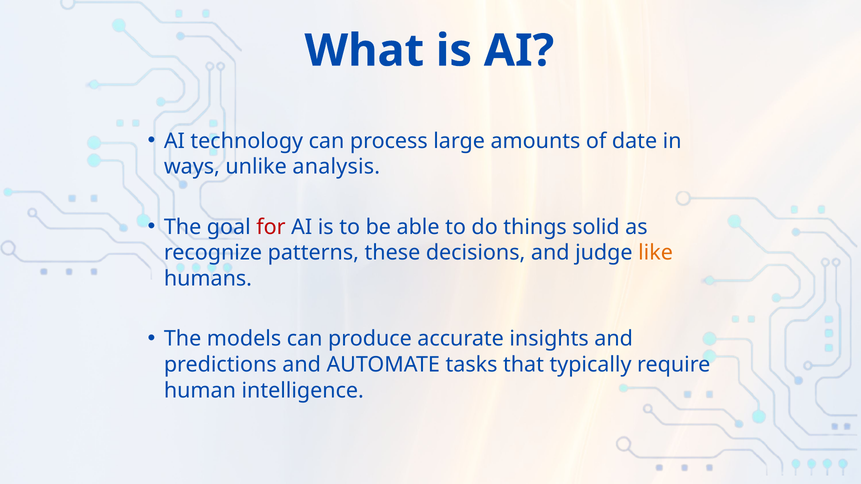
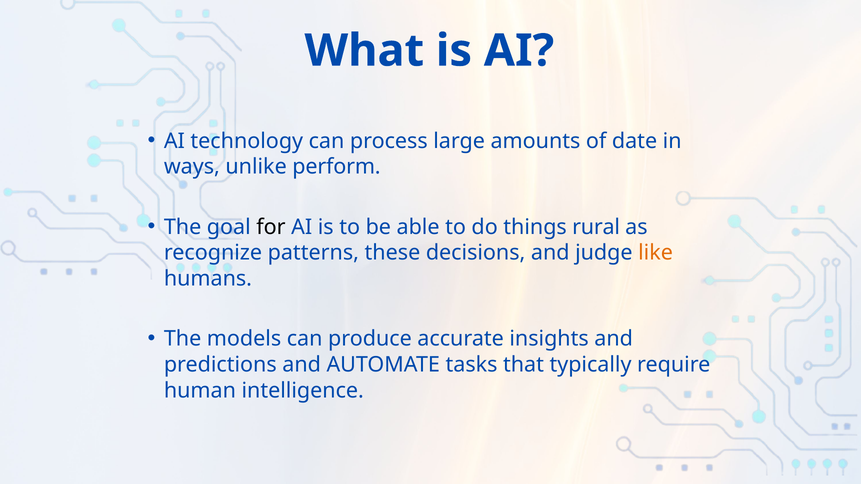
analysis: analysis -> perform
for colour: red -> black
solid: solid -> rural
